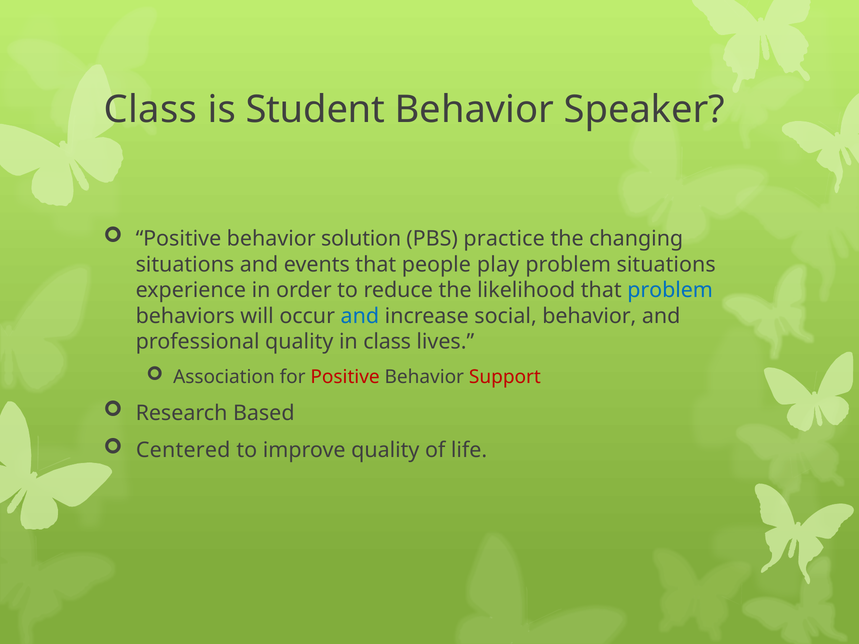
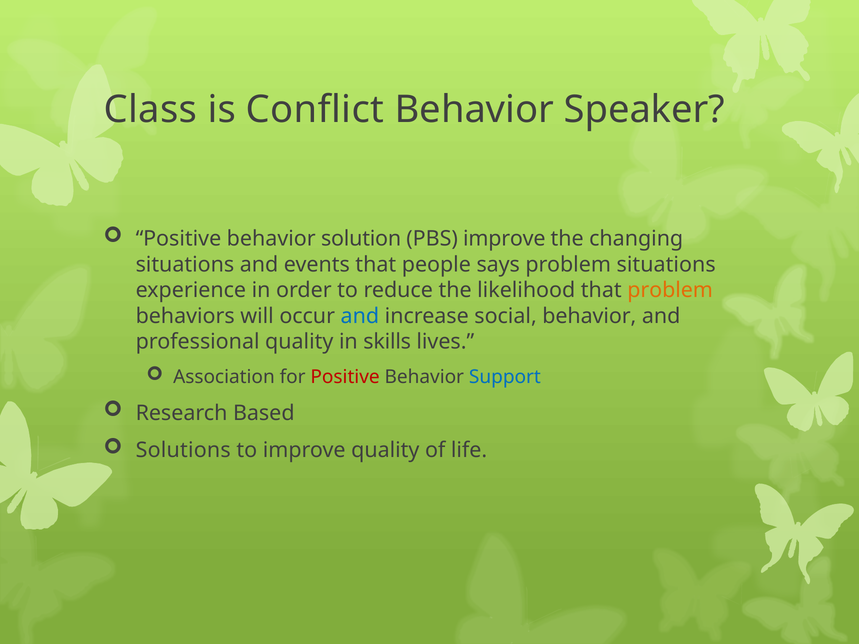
Student: Student -> Conflict
PBS practice: practice -> improve
play: play -> says
problem at (670, 290) colour: blue -> orange
in class: class -> skills
Support colour: red -> blue
Centered: Centered -> Solutions
